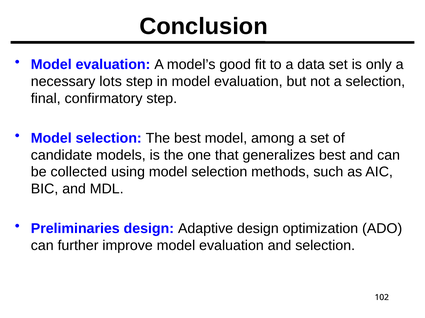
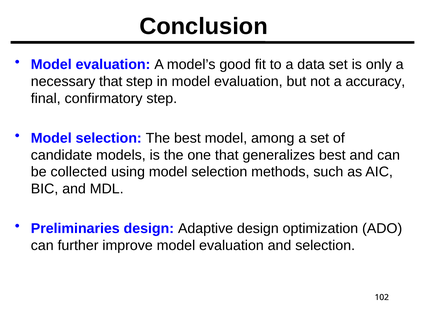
necessary lots: lots -> that
a selection: selection -> accuracy
